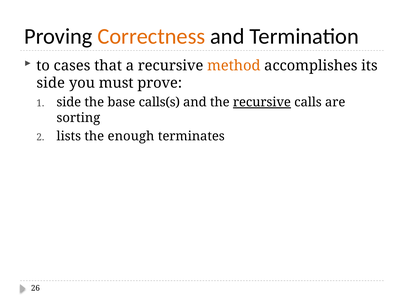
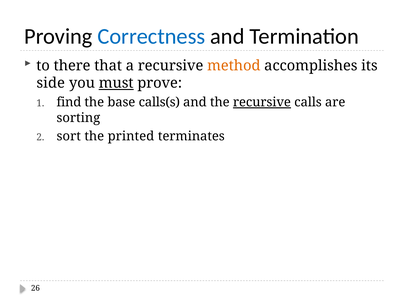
Correctness colour: orange -> blue
cases: cases -> there
must underline: none -> present
side at (69, 102): side -> find
lists: lists -> sort
enough: enough -> printed
